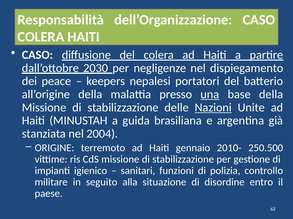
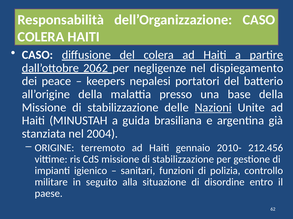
2030: 2030 -> 2062
una underline: present -> none
250.500: 250.500 -> 212.456
